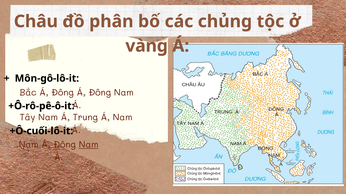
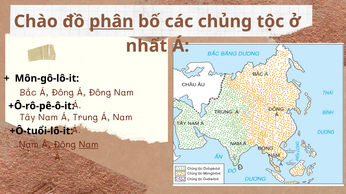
Châu: Châu -> Chào
phân underline: none -> present
vàng: vàng -> nhất
+Ô-cuối-lô-it: +Ô-cuối-lô-it -> +Ô-tuổi-lô-it
